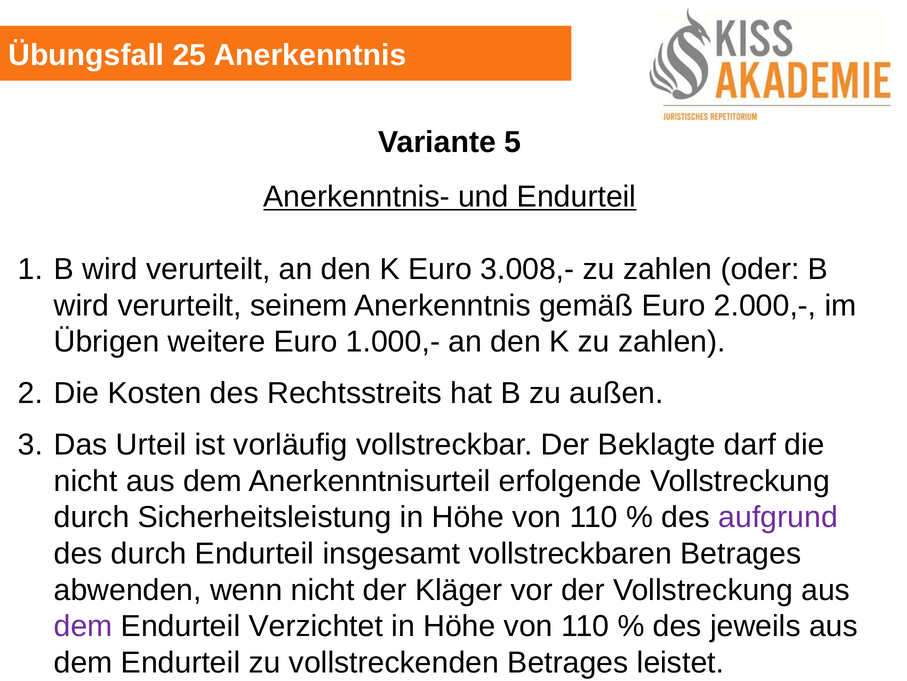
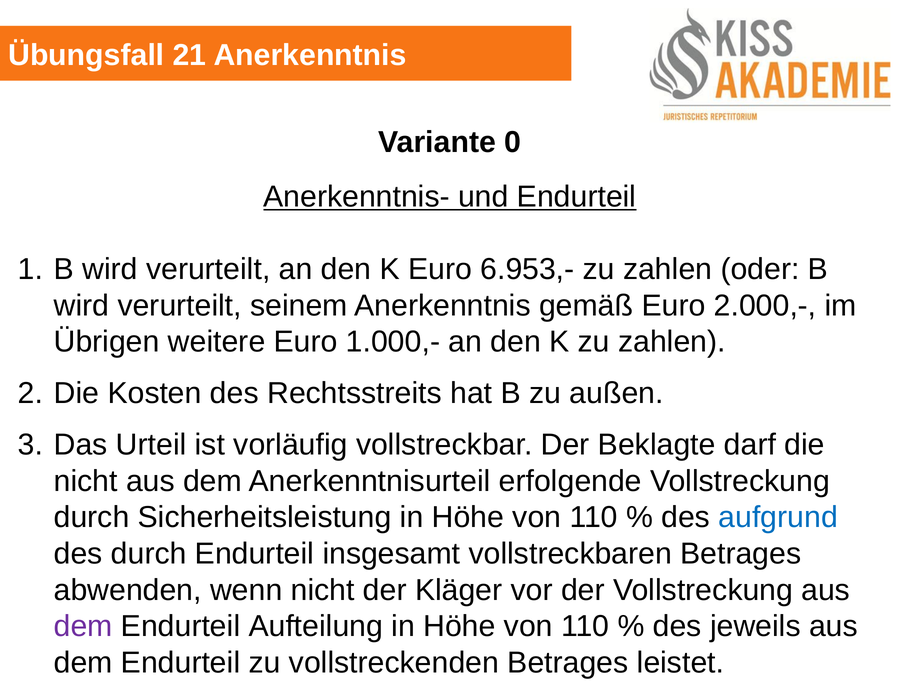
25: 25 -> 21
5: 5 -> 0
3.008,-: 3.008,- -> 6.953,-
aufgrund colour: purple -> blue
Verzichtet: Verzichtet -> Aufteilung
